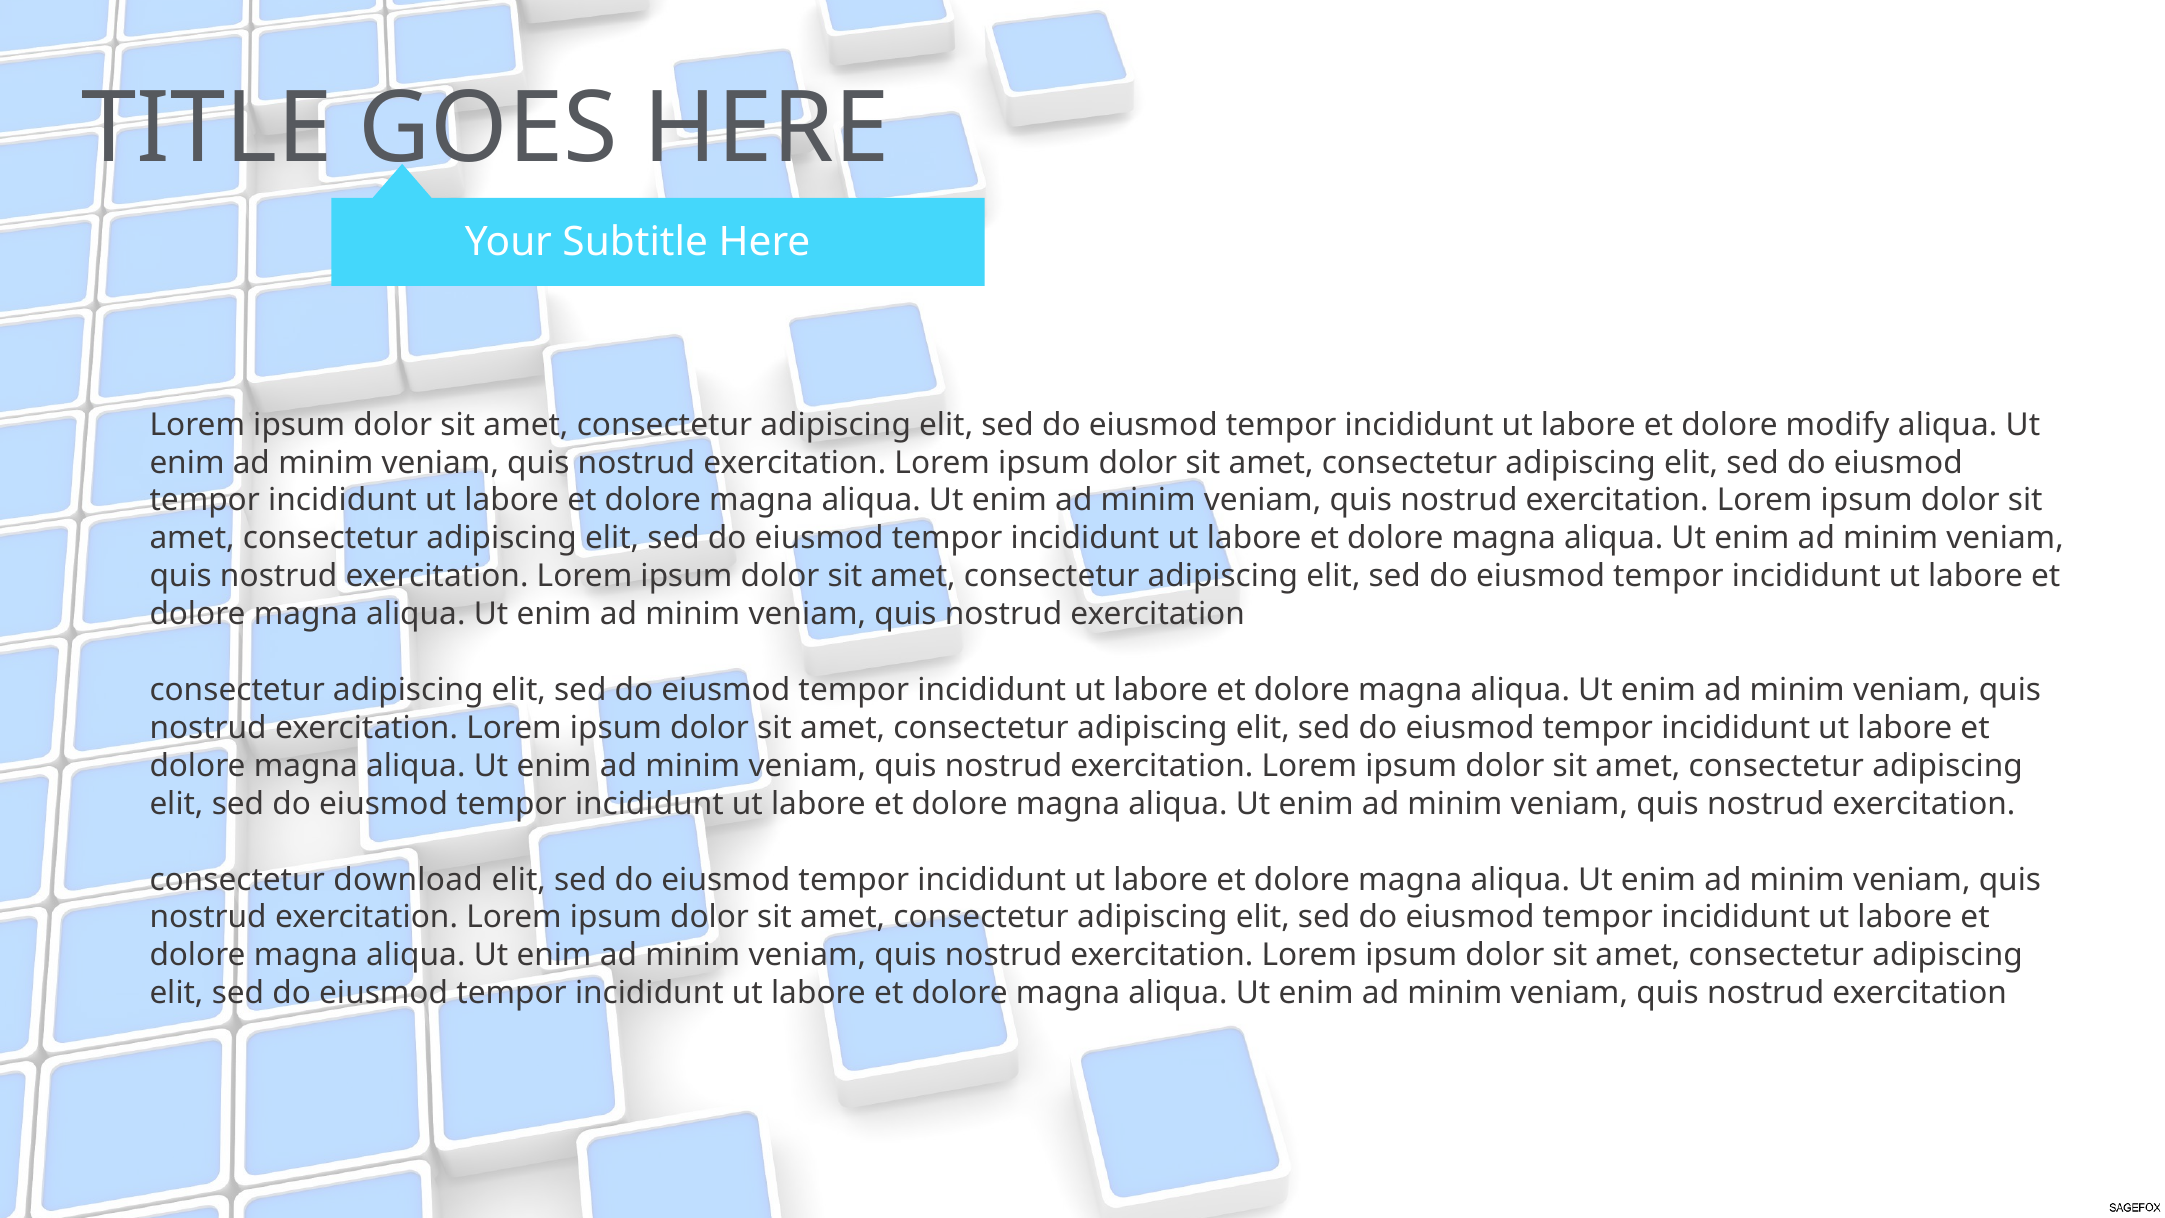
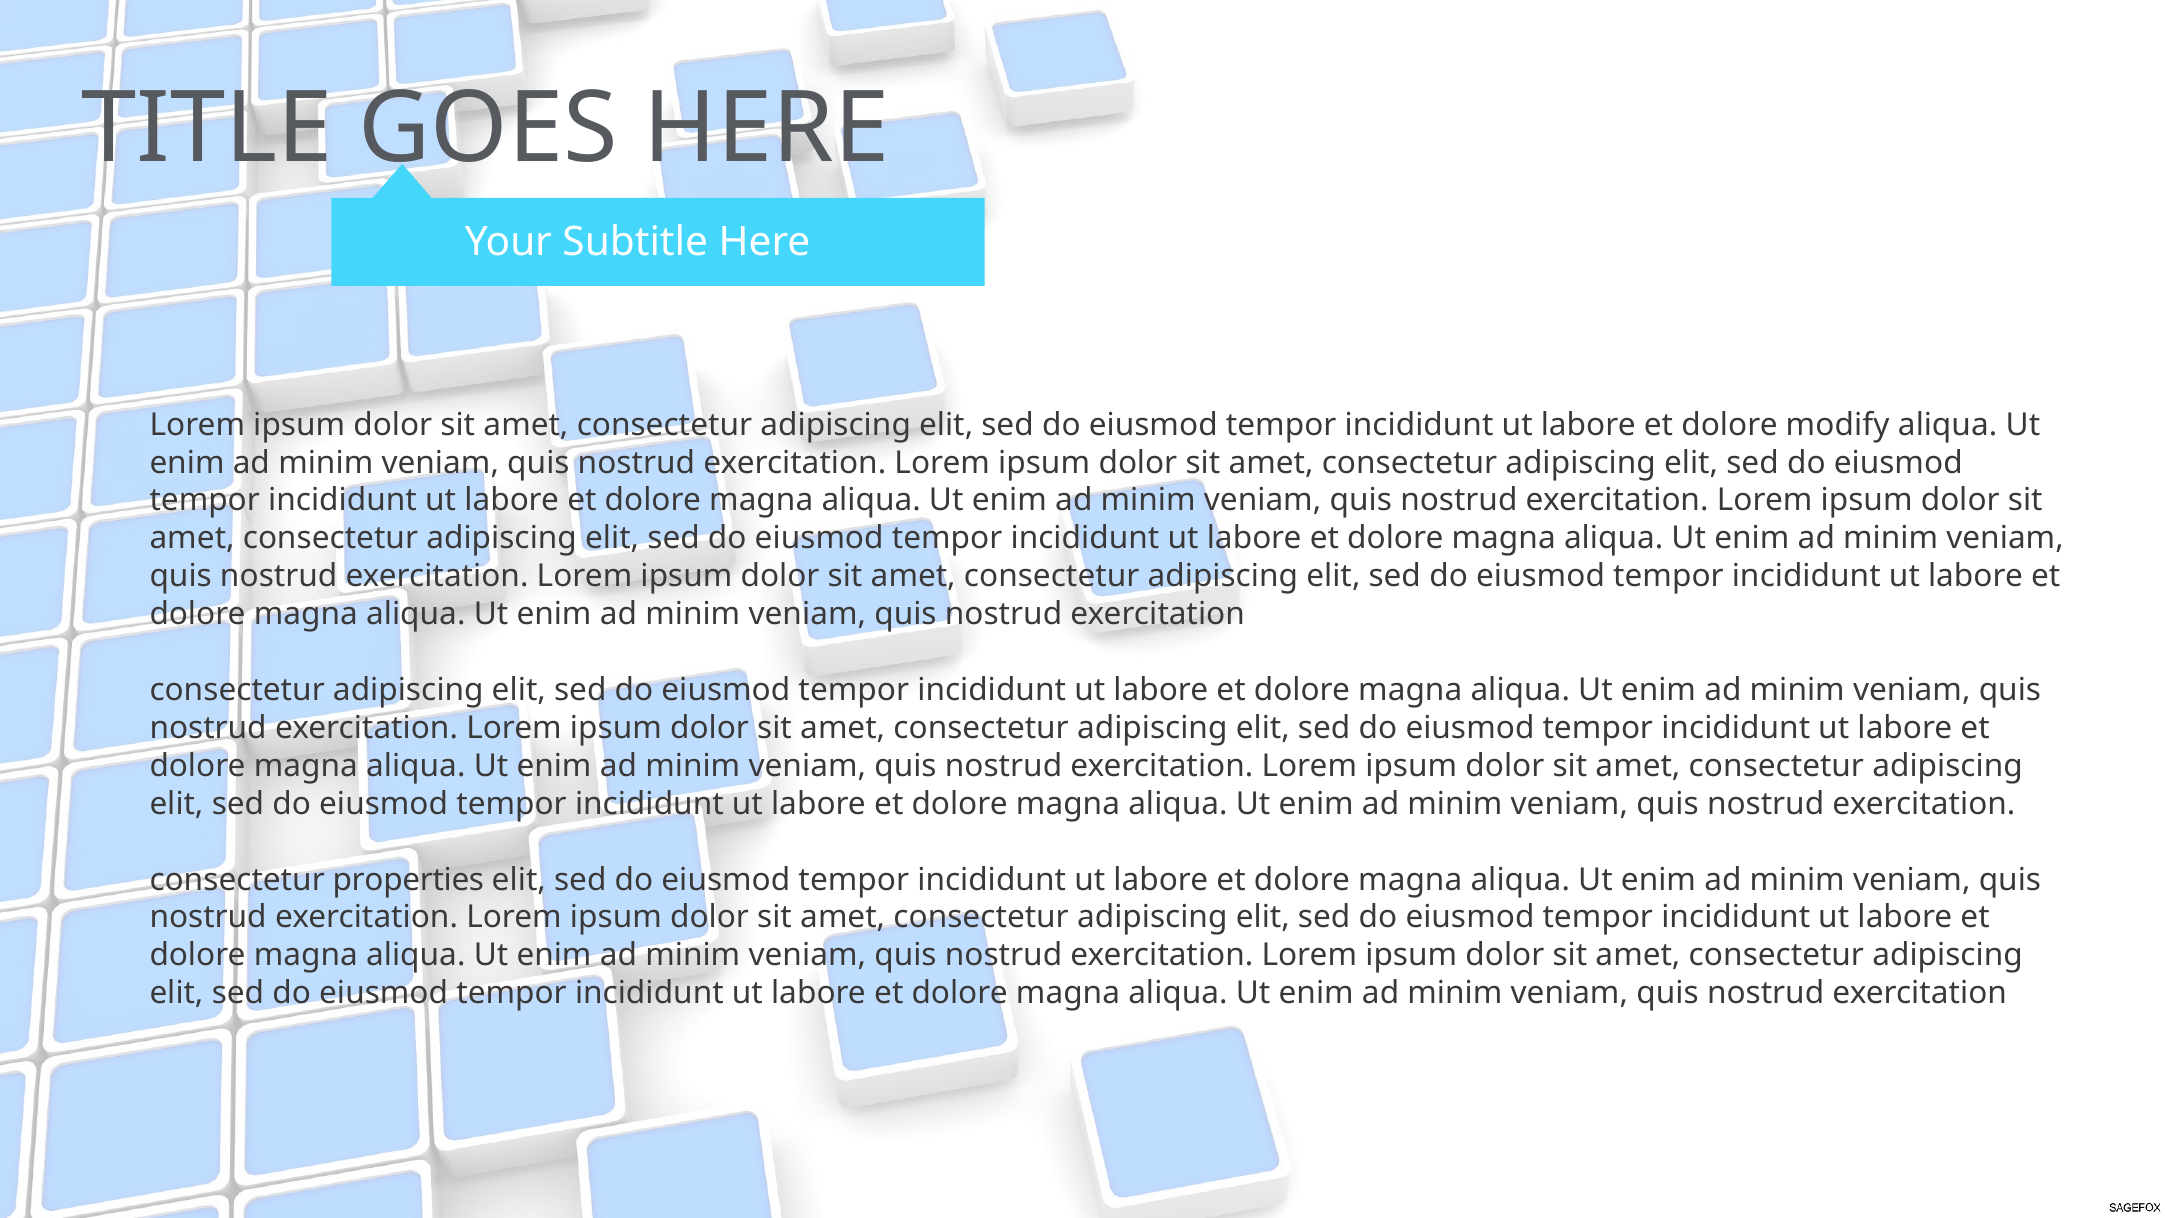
download: download -> properties
